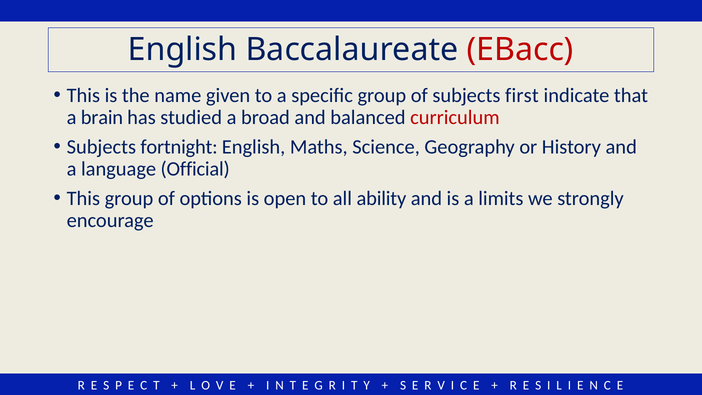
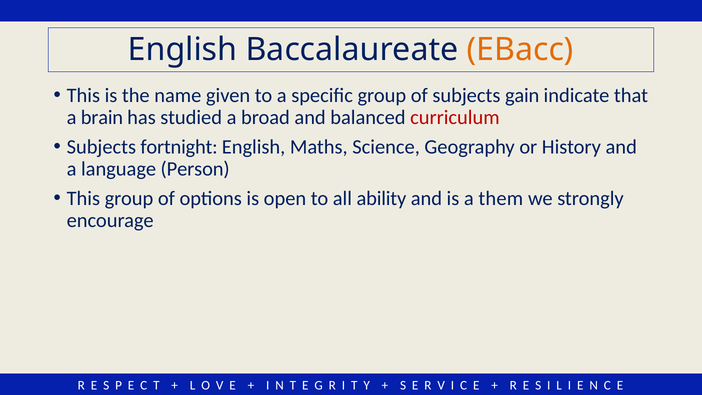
EBacc colour: red -> orange
first: first -> gain
Official: Official -> Person
limits: limits -> them
